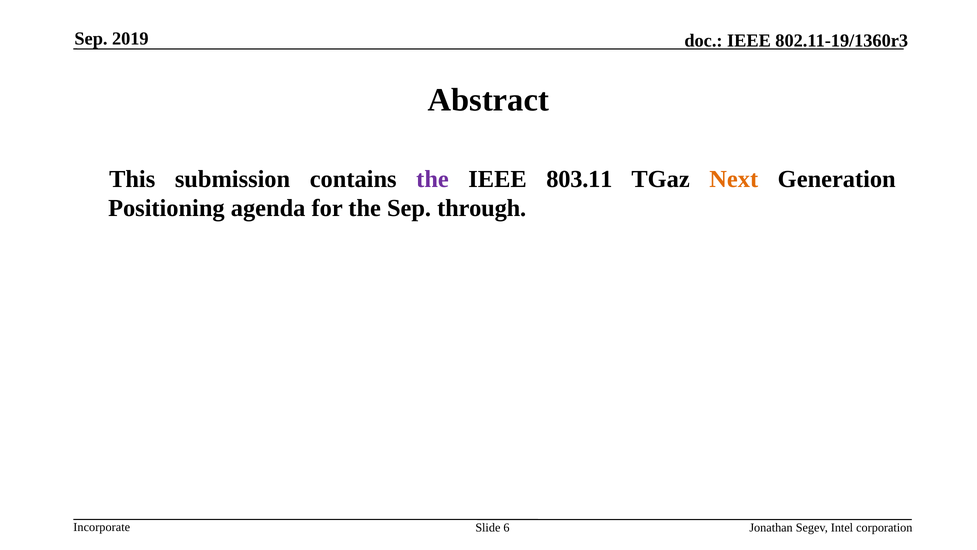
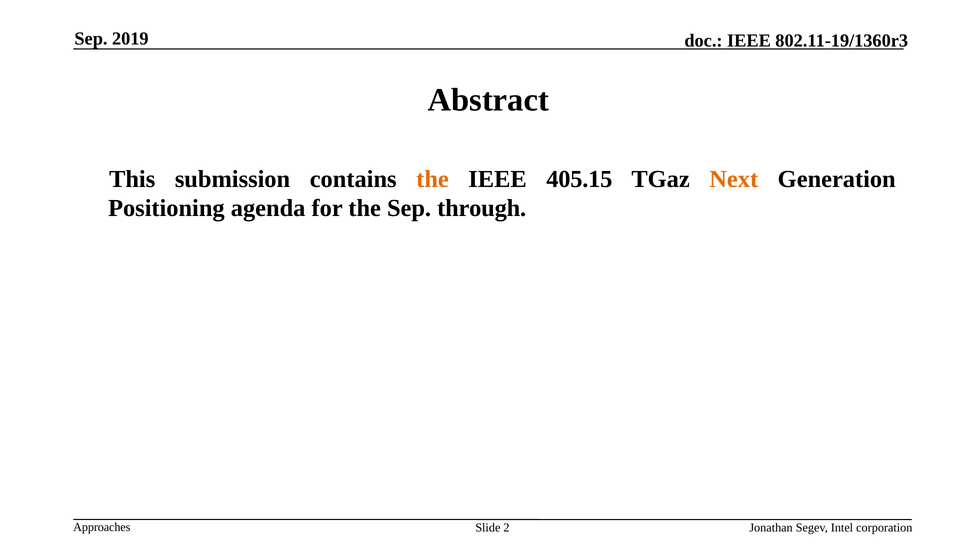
the at (433, 179) colour: purple -> orange
803.11: 803.11 -> 405.15
Incorporate: Incorporate -> Approaches
6: 6 -> 2
